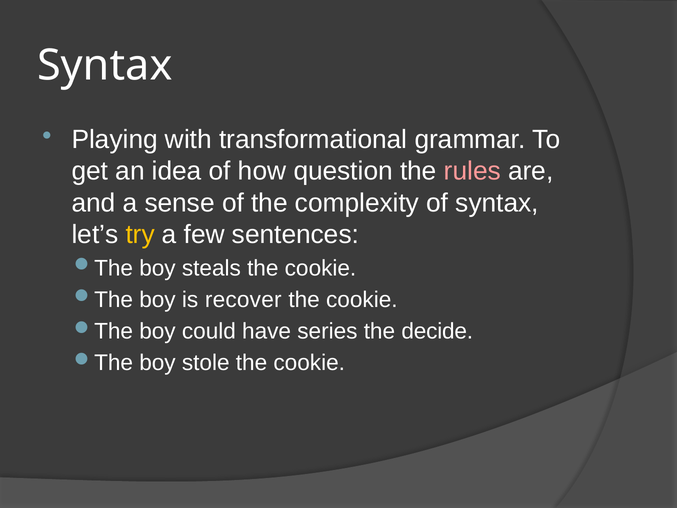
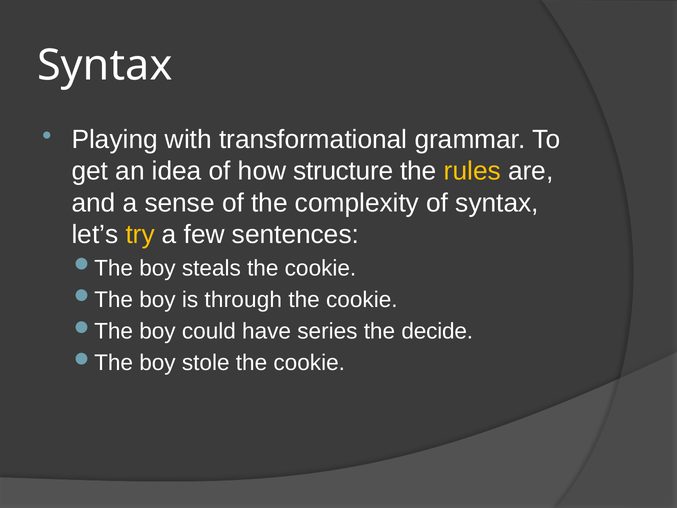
question: question -> structure
rules colour: pink -> yellow
recover: recover -> through
